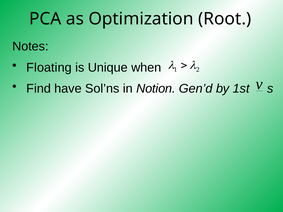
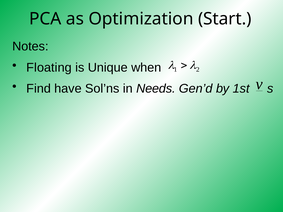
Root: Root -> Start
Notion: Notion -> Needs
